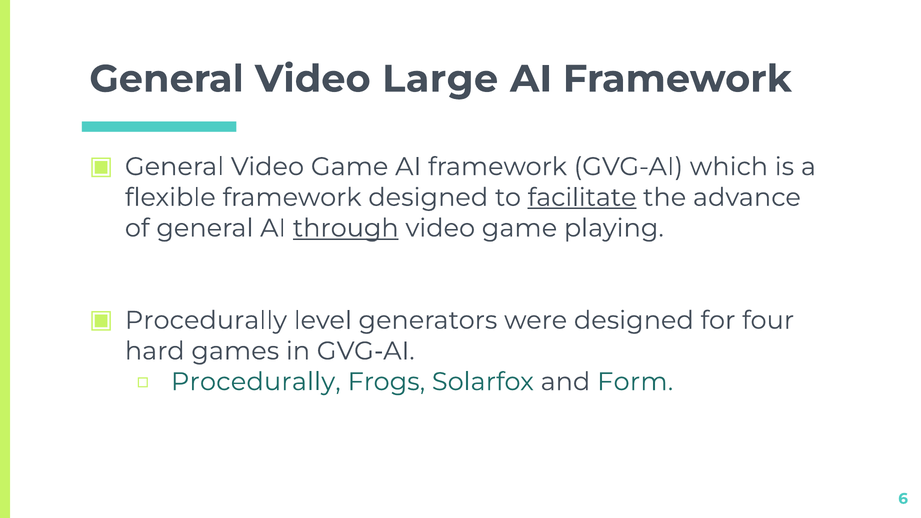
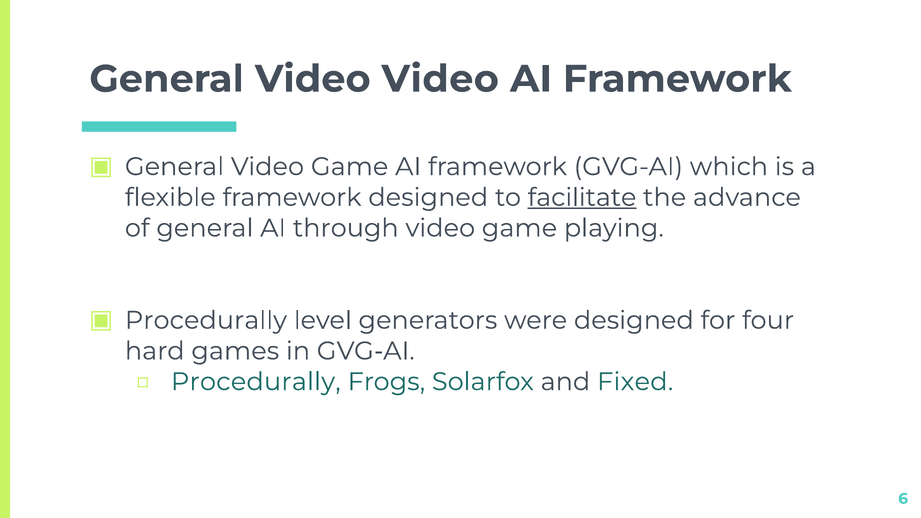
Video Large: Large -> Video
through underline: present -> none
Form: Form -> Fixed
